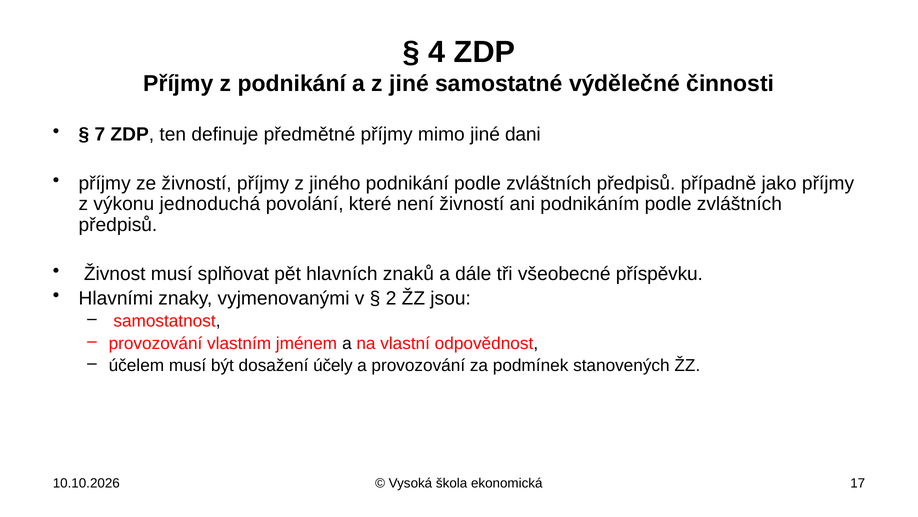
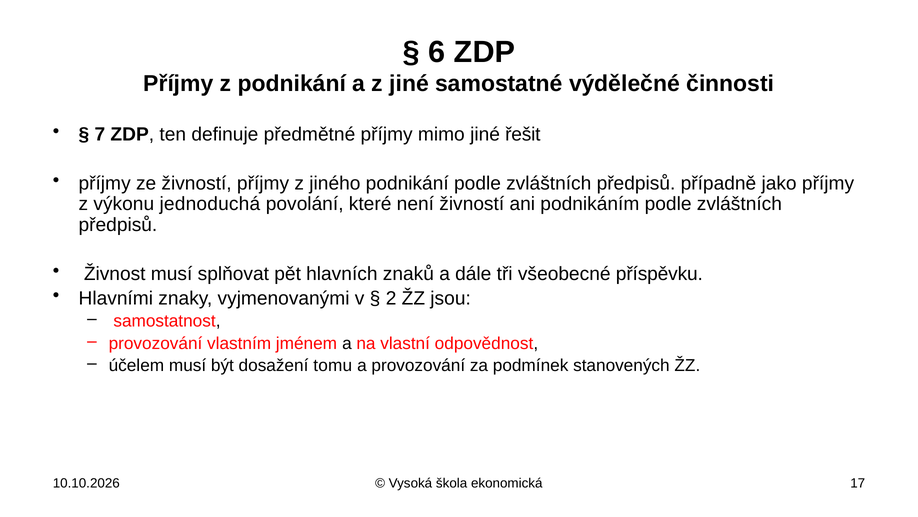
4: 4 -> 6
dani: dani -> řešit
účely: účely -> tomu
